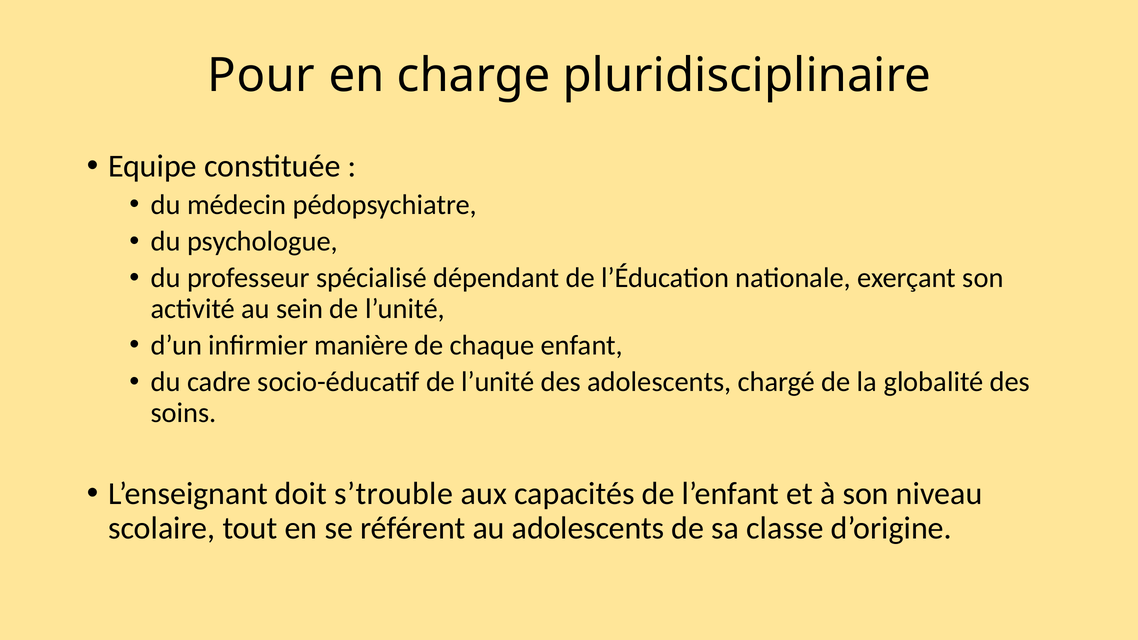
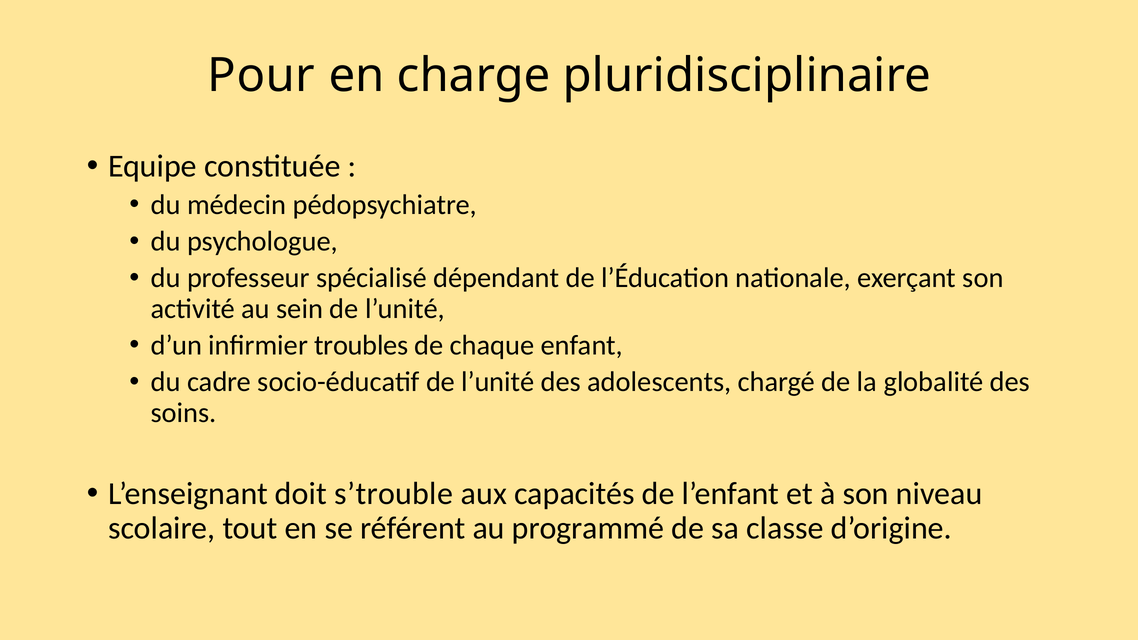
manière: manière -> troubles
au adolescents: adolescents -> programmé
